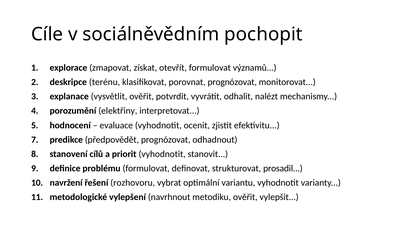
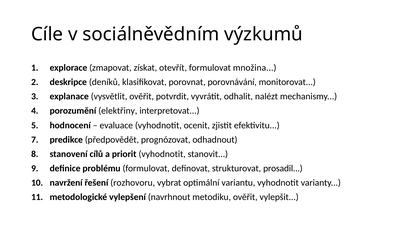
pochopit: pochopit -> výzkumů
významů: významů -> množina
terénu: terénu -> deníků
porovnat prognózovat: prognózovat -> porovnávání
